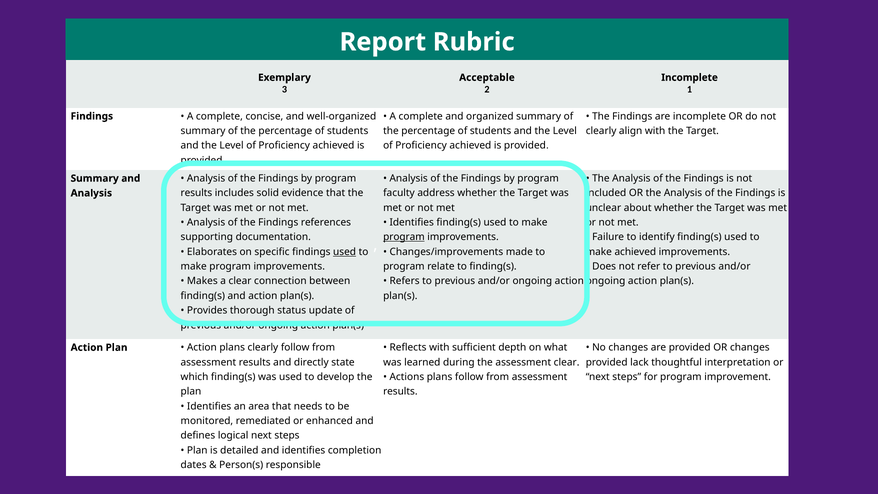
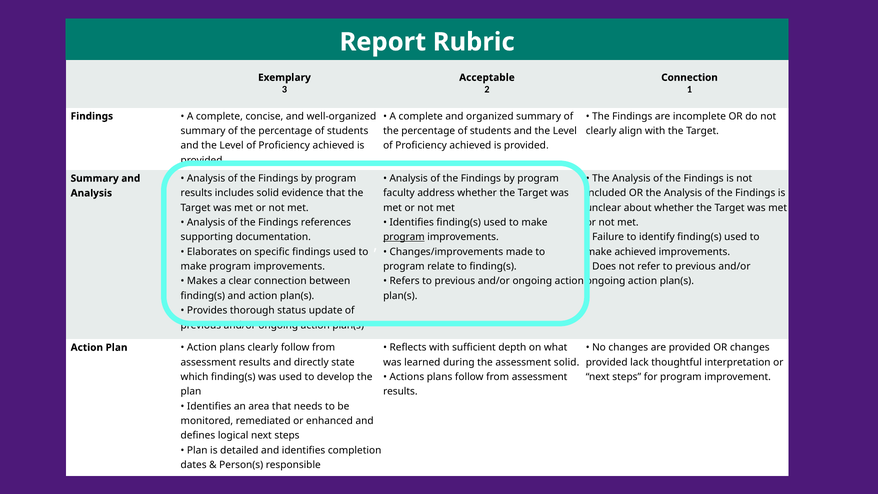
Incomplete at (690, 78): Incomplete -> Connection
used at (345, 252) underline: present -> none
assessment clear: clear -> solid
